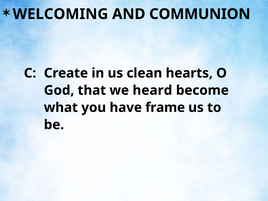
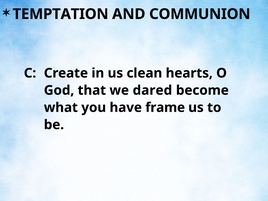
WELCOMING: WELCOMING -> TEMPTATION
heard: heard -> dared
